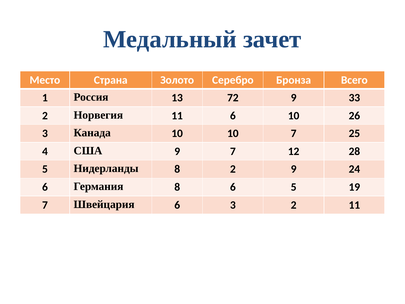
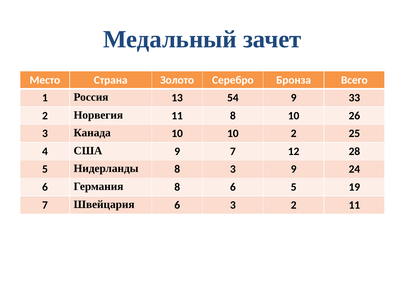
72: 72 -> 54
11 6: 6 -> 8
10 7: 7 -> 2
8 2: 2 -> 3
